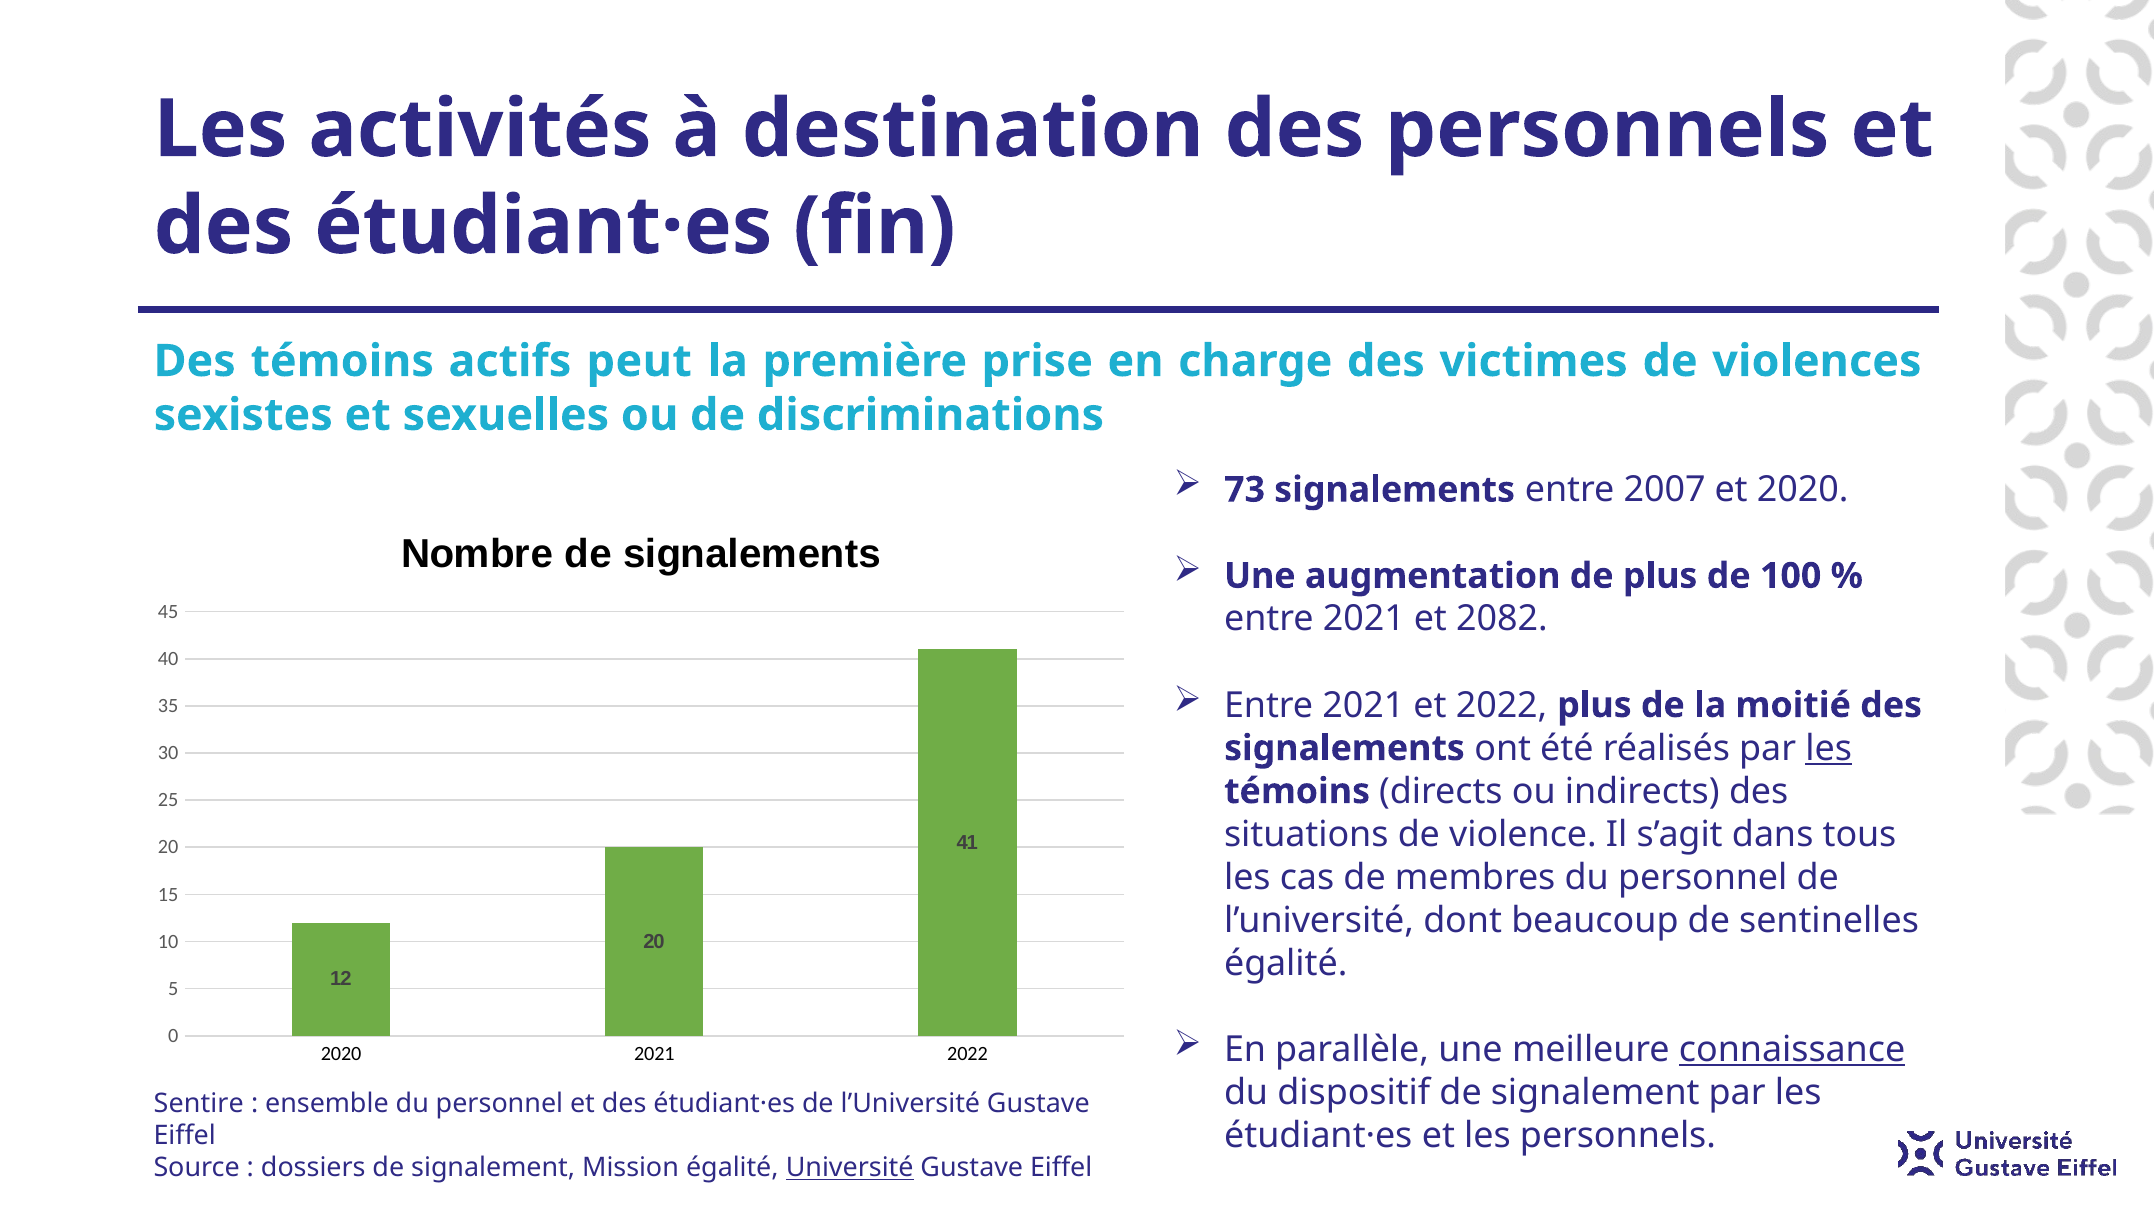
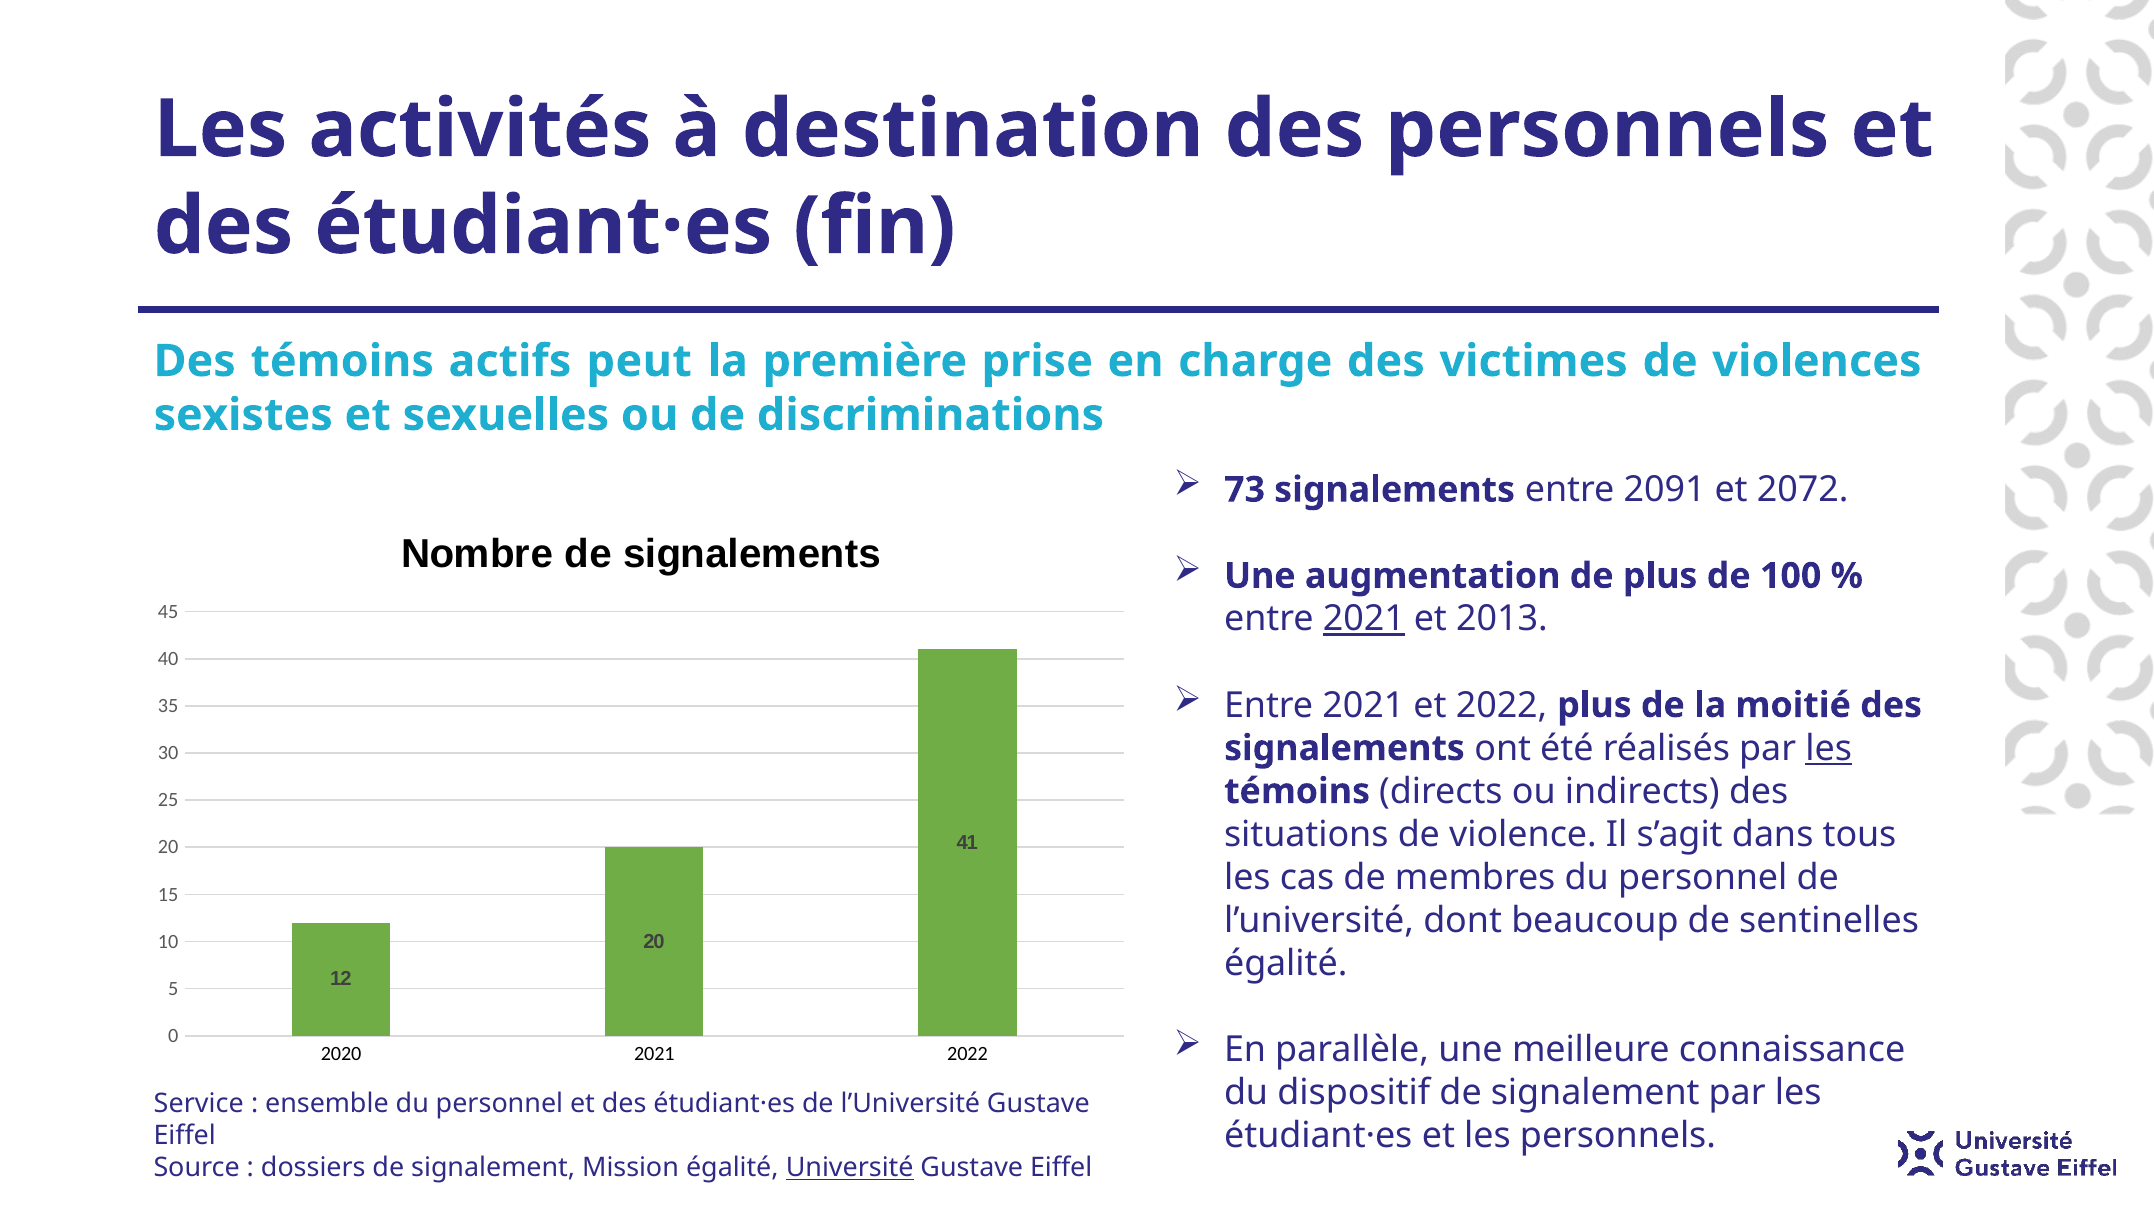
2007: 2007 -> 2091
et 2020: 2020 -> 2072
2021 at (1364, 619) underline: none -> present
2082: 2082 -> 2013
connaissance underline: present -> none
Sentire: Sentire -> Service
